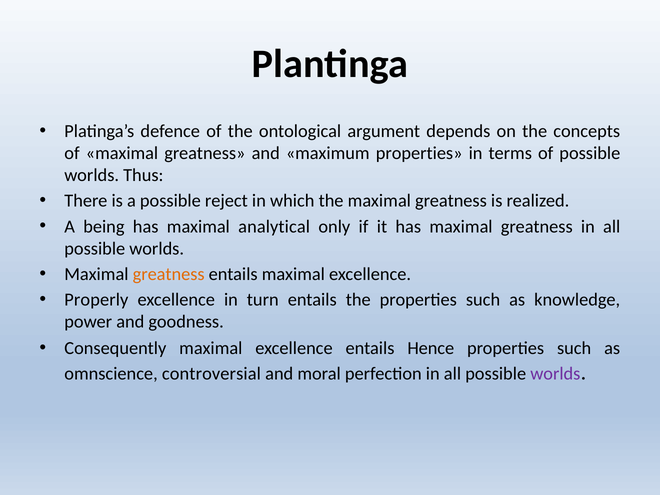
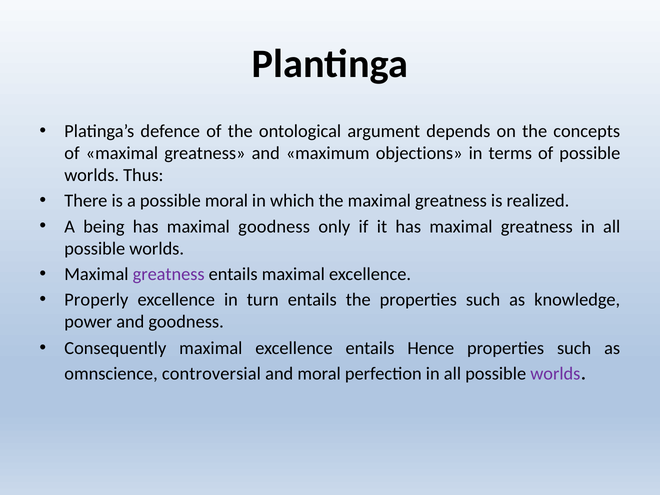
maximum properties: properties -> objections
possible reject: reject -> moral
maximal analytical: analytical -> goodness
greatness at (169, 274) colour: orange -> purple
